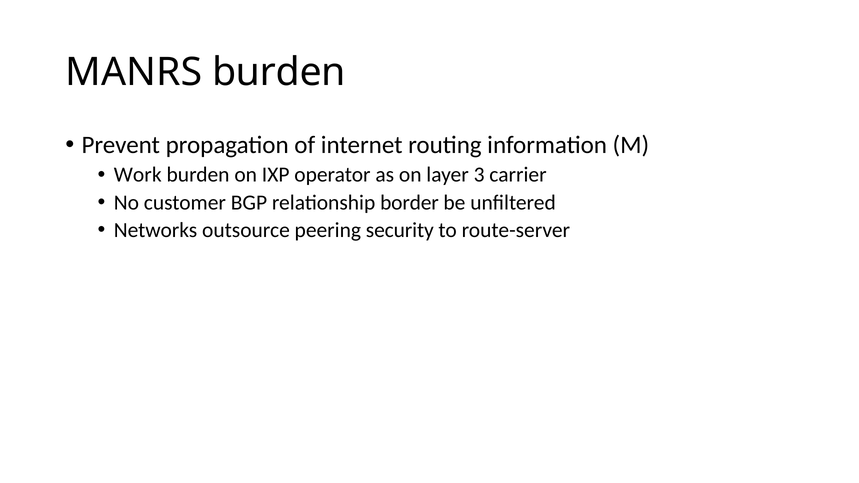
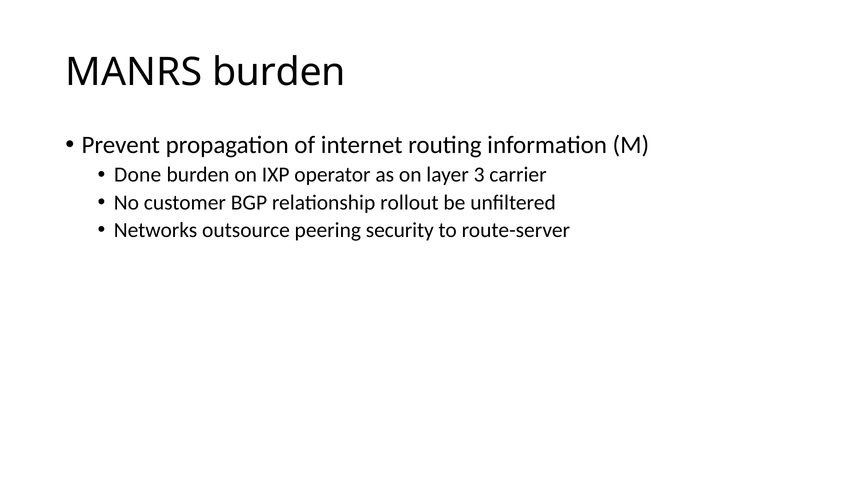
Work: Work -> Done
border: border -> rollout
